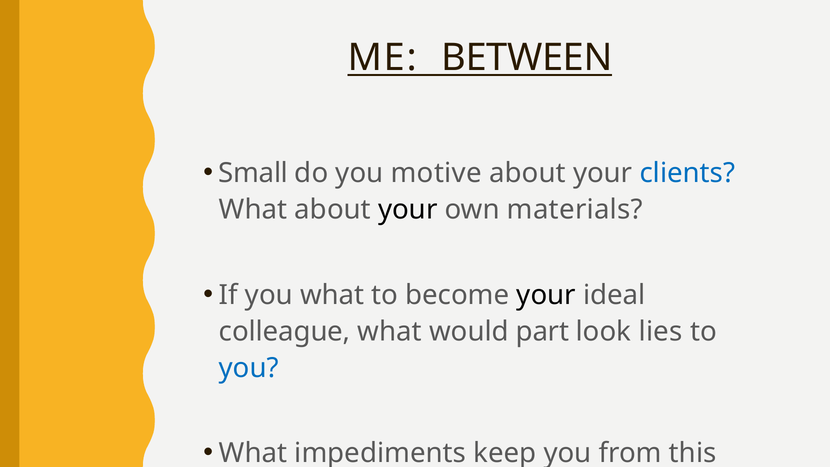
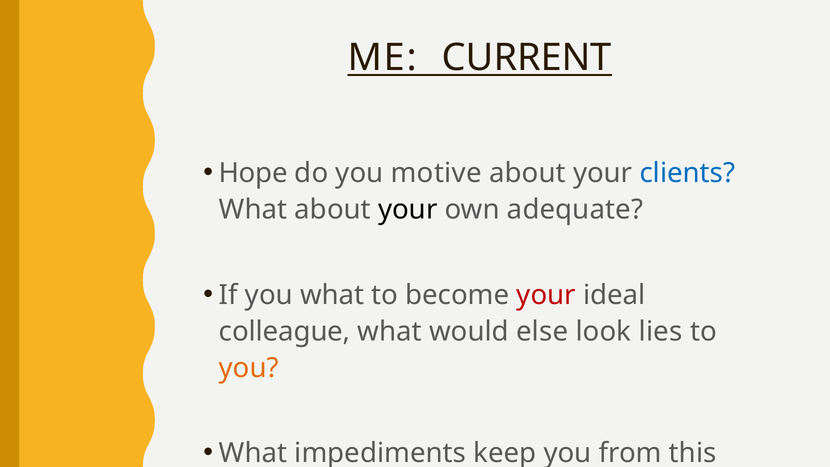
BETWEEN: BETWEEN -> CURRENT
Small: Small -> Hope
materials: materials -> adequate
your at (546, 295) colour: black -> red
part: part -> else
you at (249, 368) colour: blue -> orange
